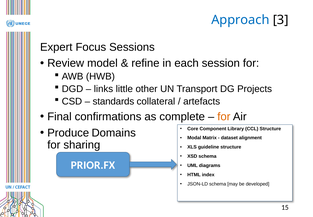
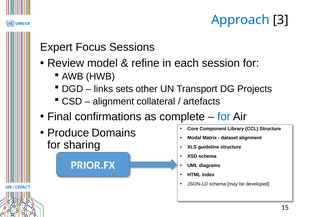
little: little -> sets
standards at (113, 101): standards -> alignment
for at (224, 116) colour: orange -> blue
